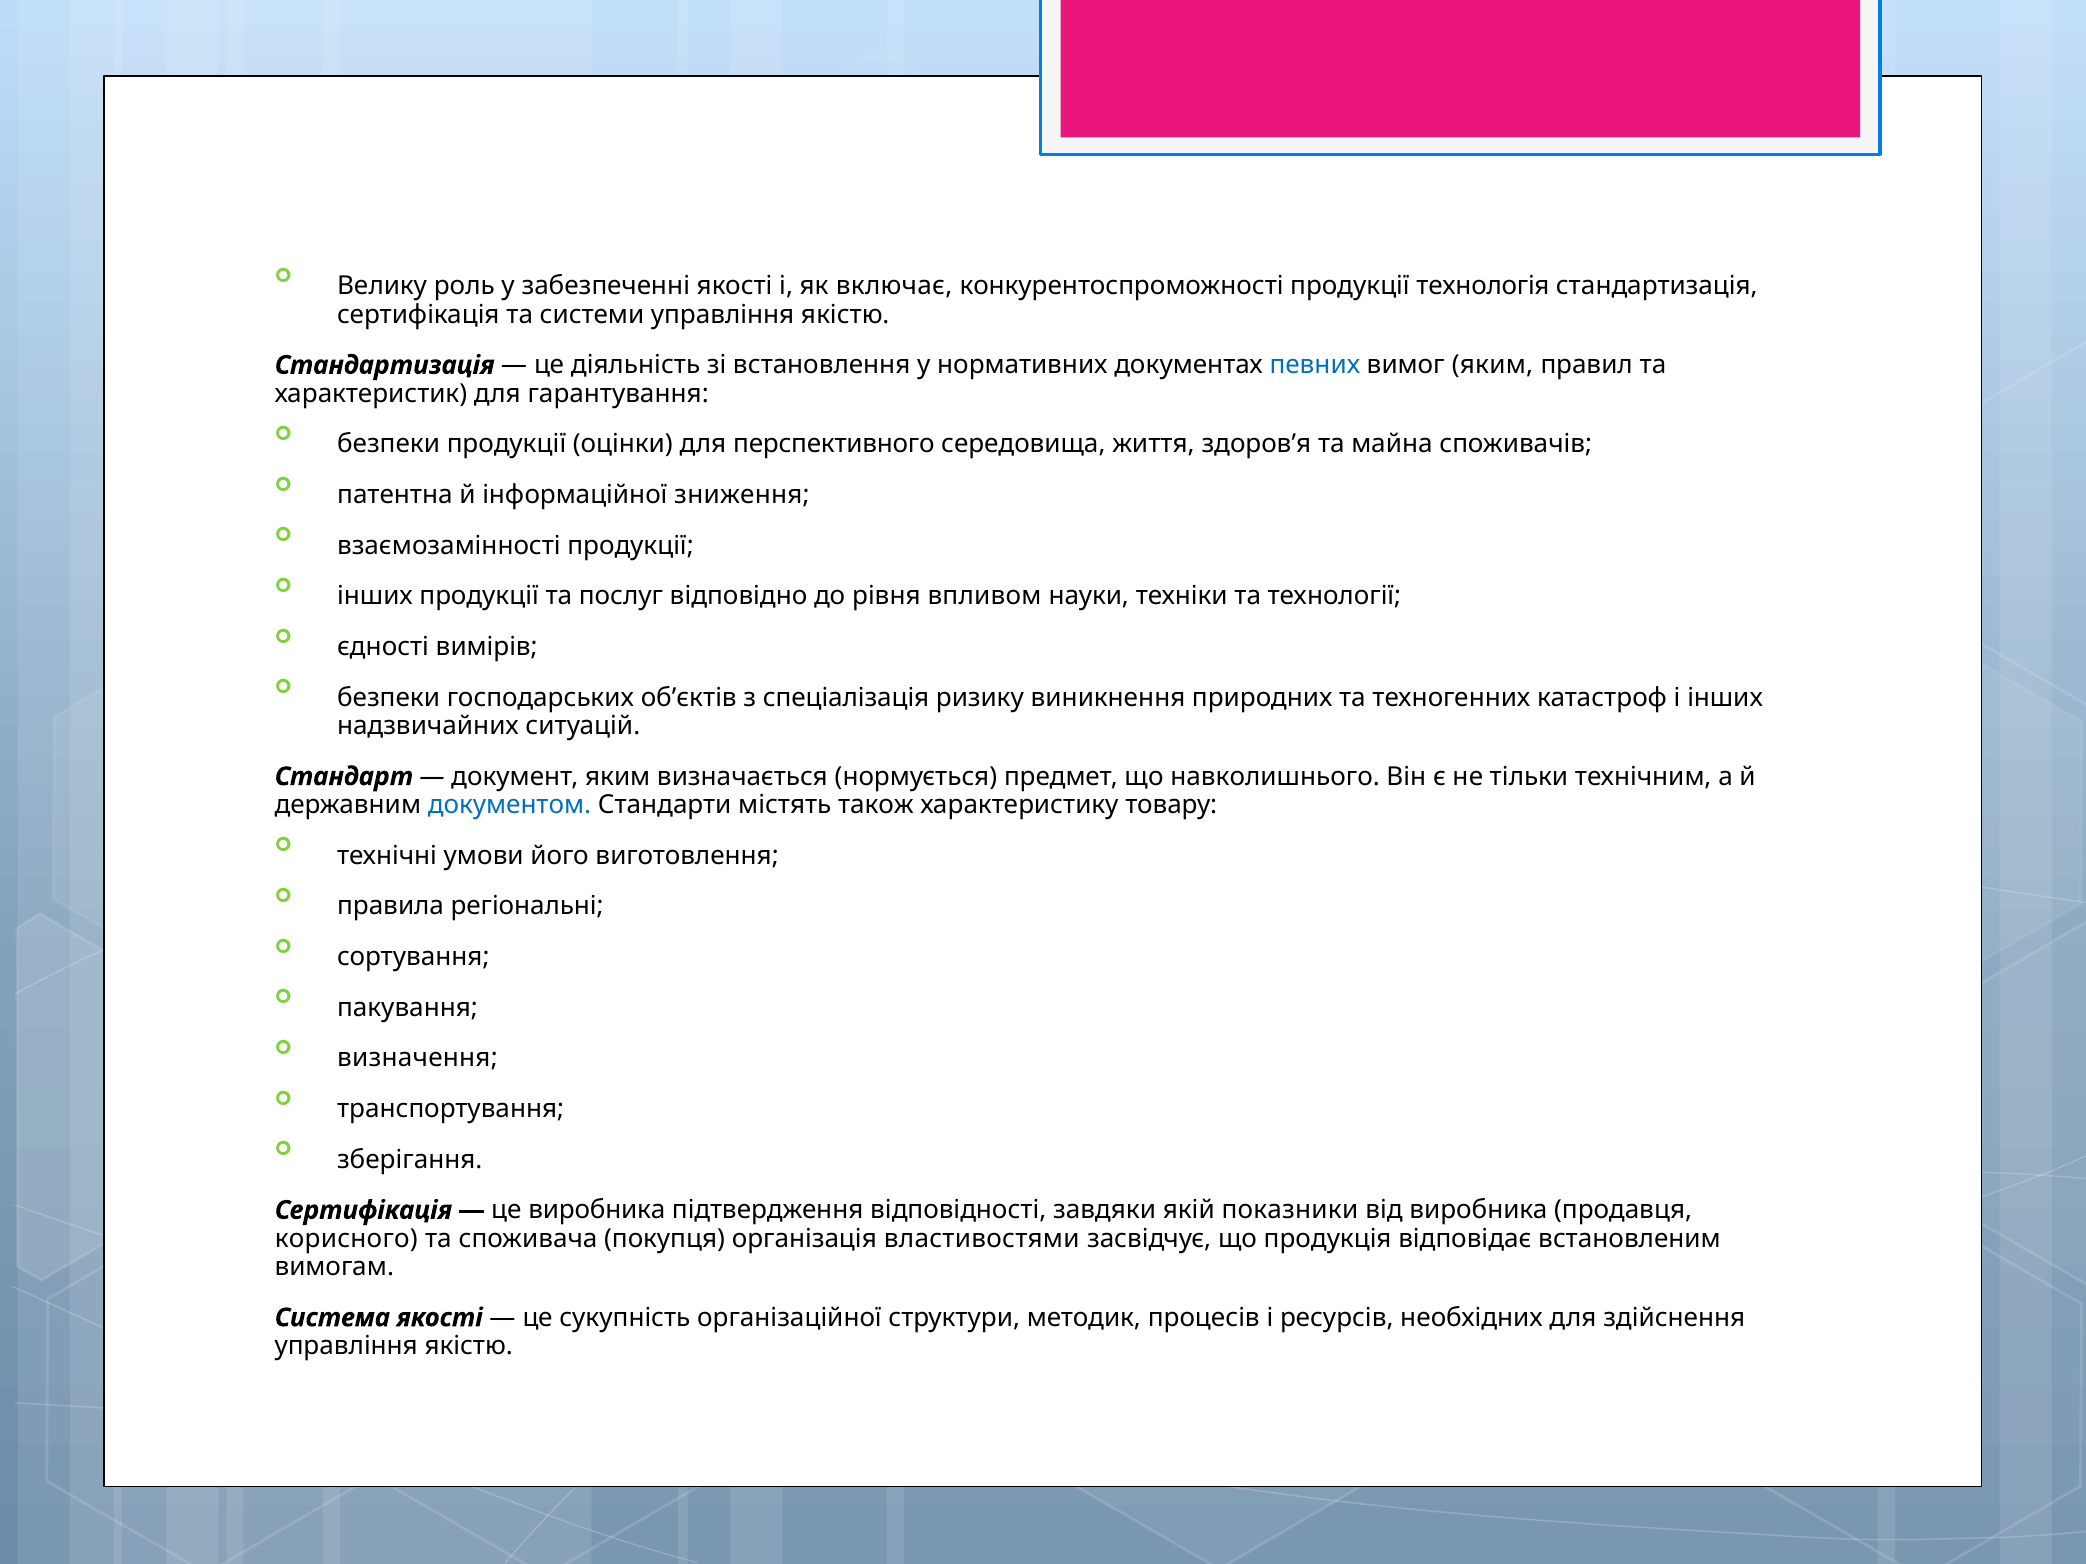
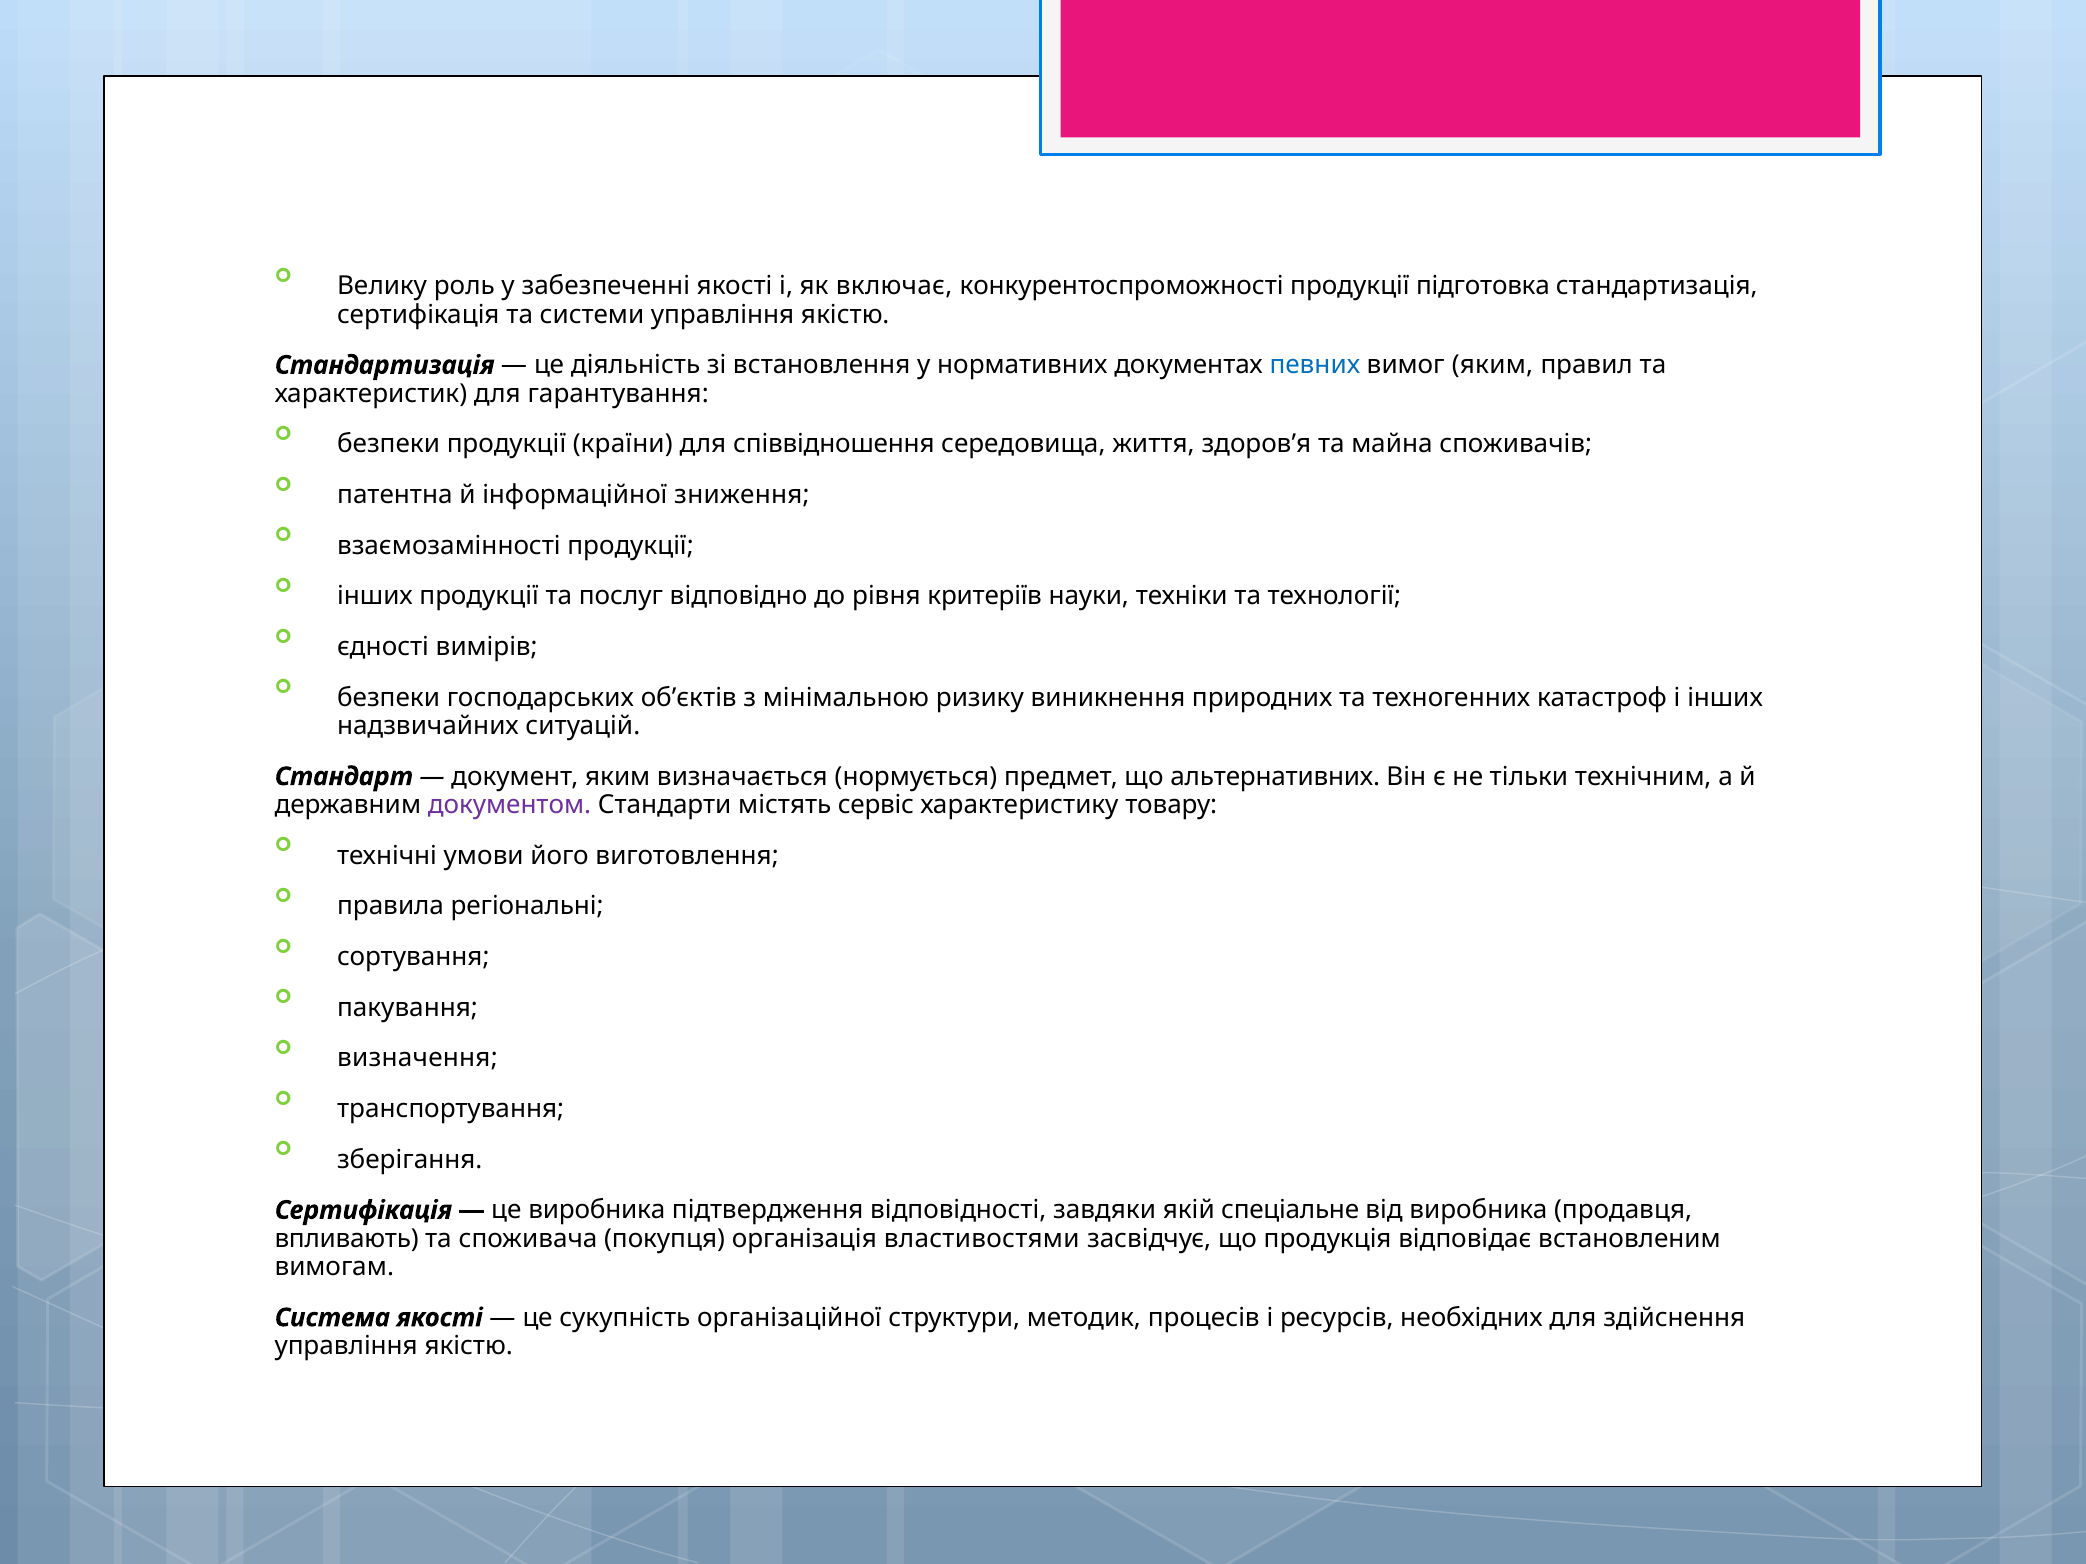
технологія: технологія -> підготовка
оцінки: оцінки -> країни
перспективного: перспективного -> співвідношення
впливом: впливом -> критеріїв
спеціалізація: спеціалізація -> мінімальною
навколишнього: навколишнього -> альтернативних
документом colour: blue -> purple
також: також -> сервіс
показники: показники -> спеціальне
корисного: корисного -> впливають
